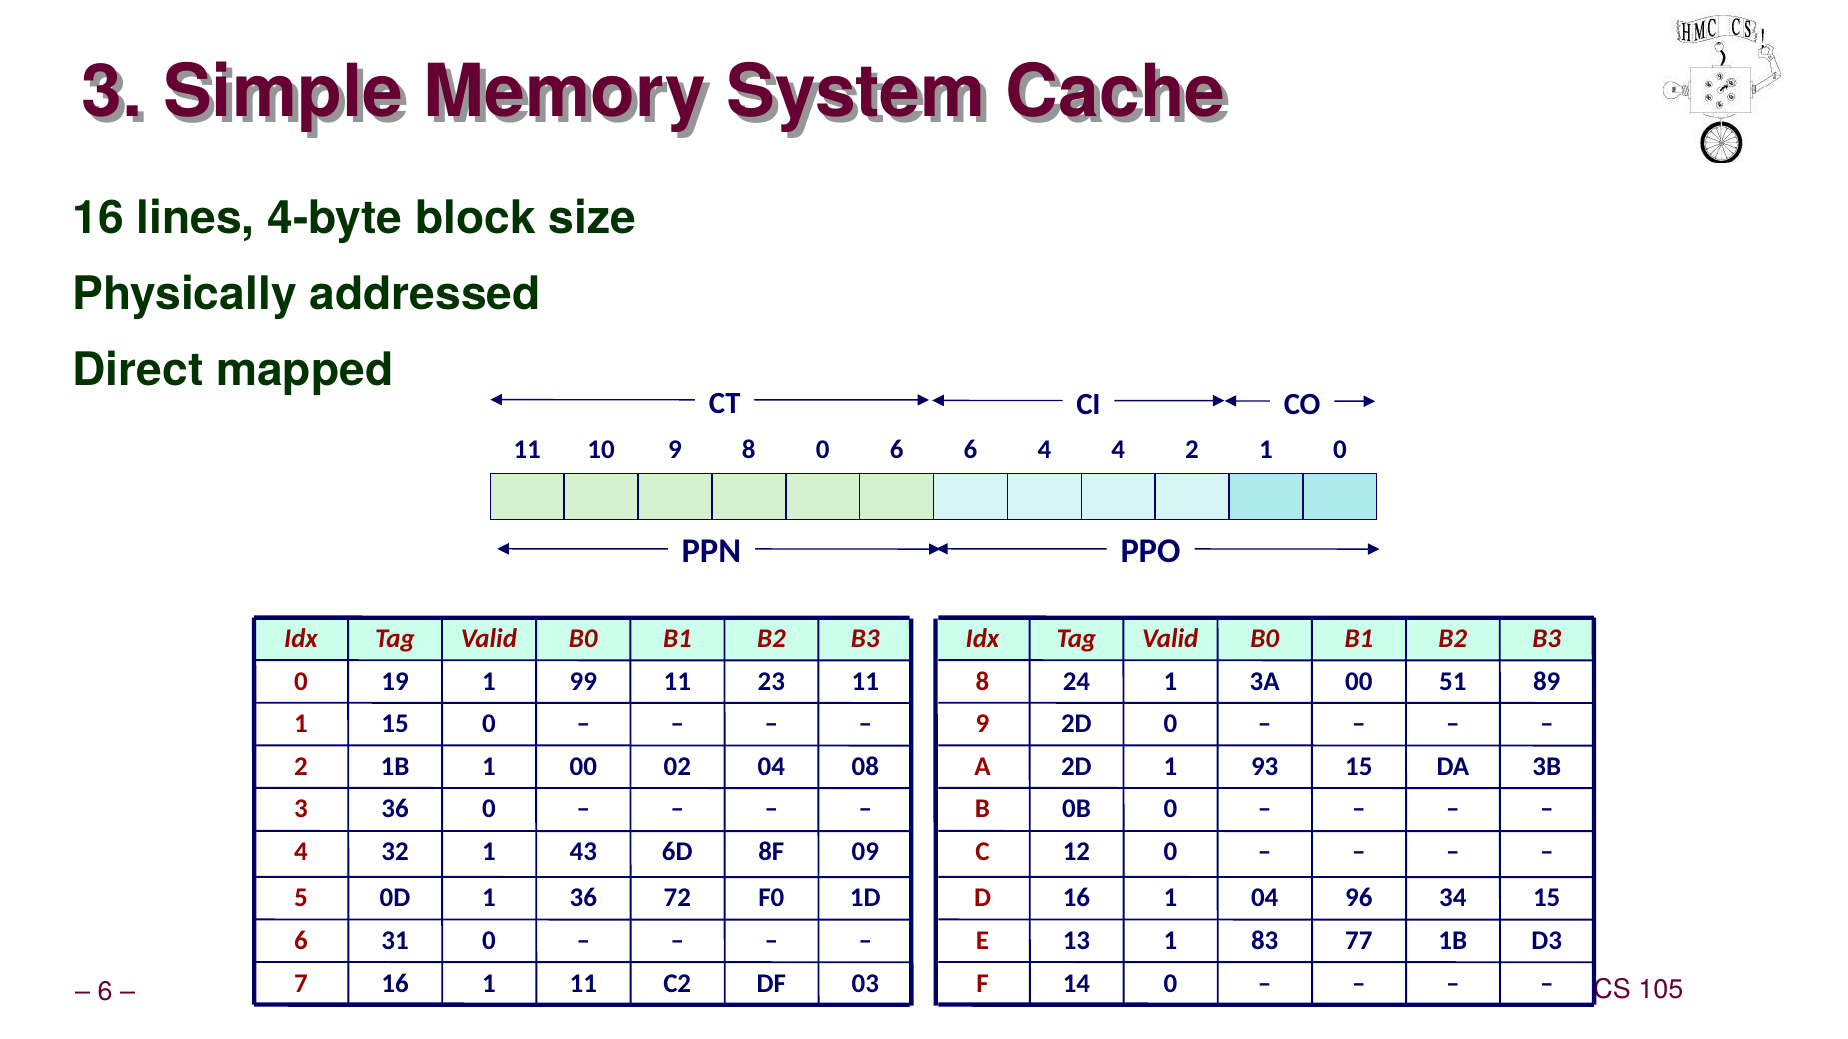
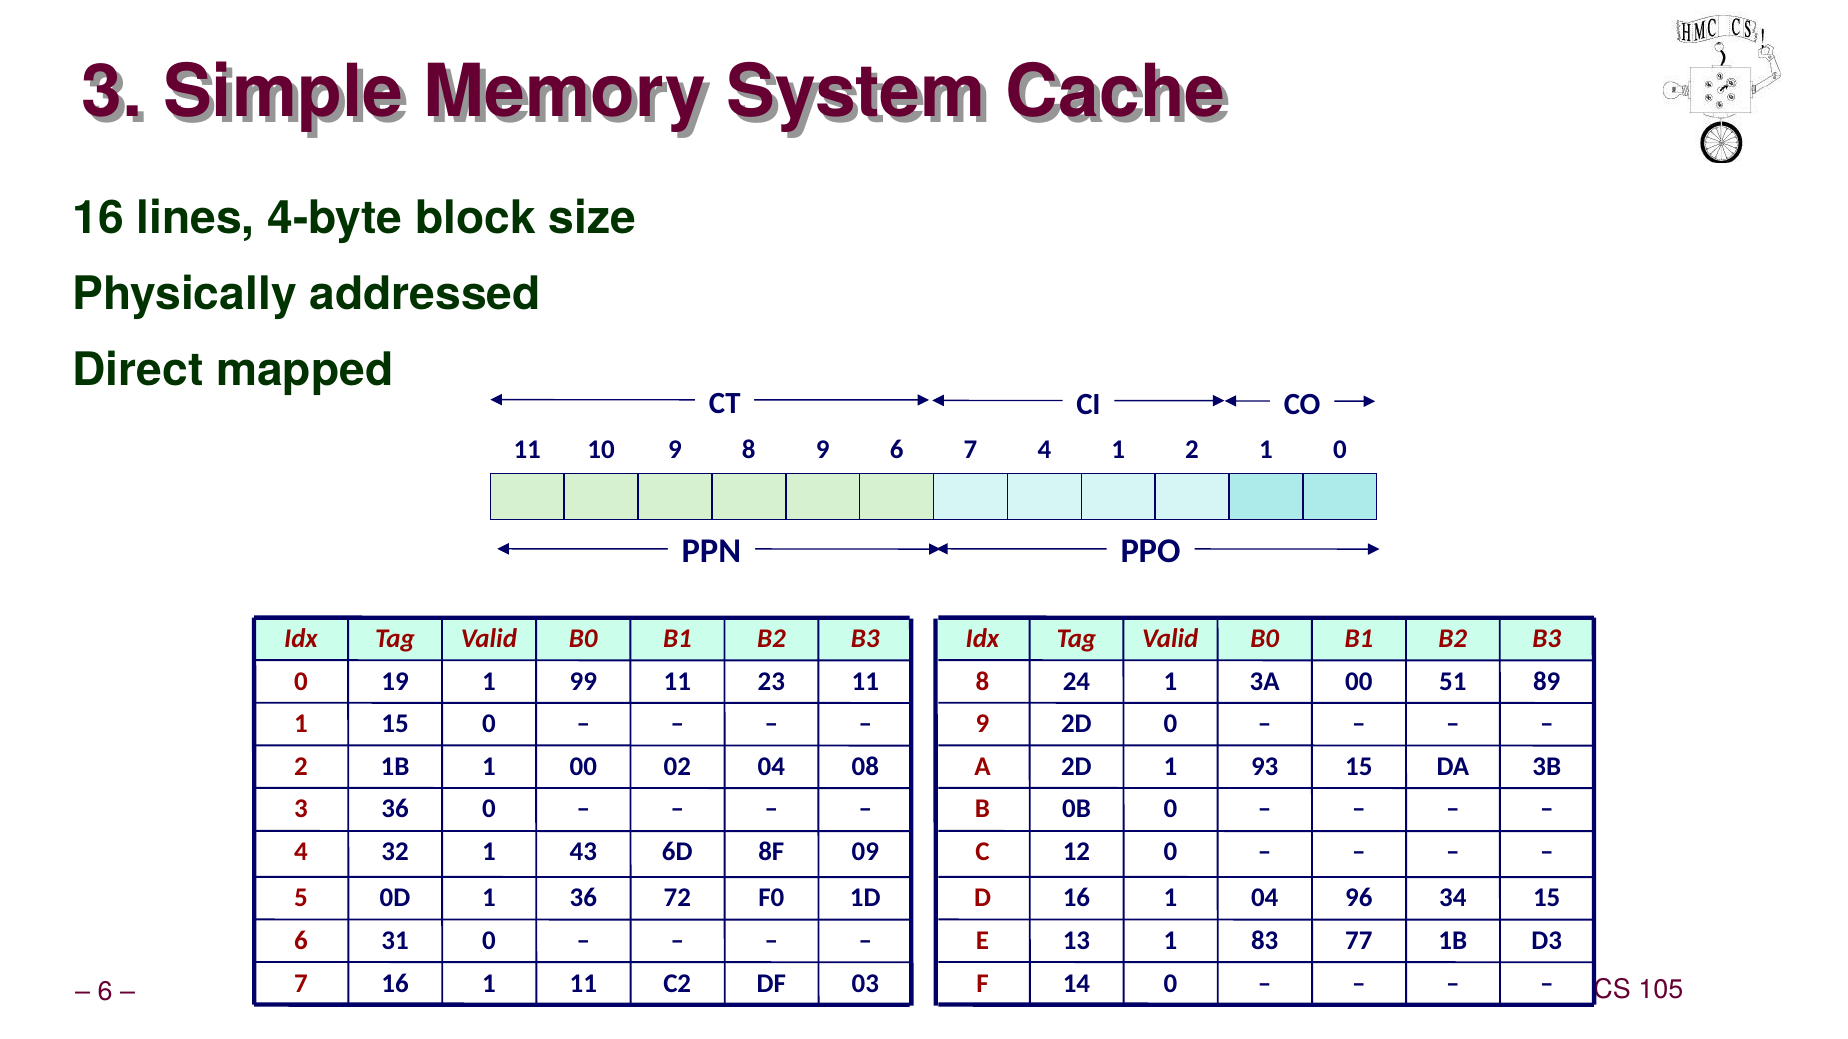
8 0: 0 -> 9
6 6: 6 -> 7
4 4: 4 -> 1
